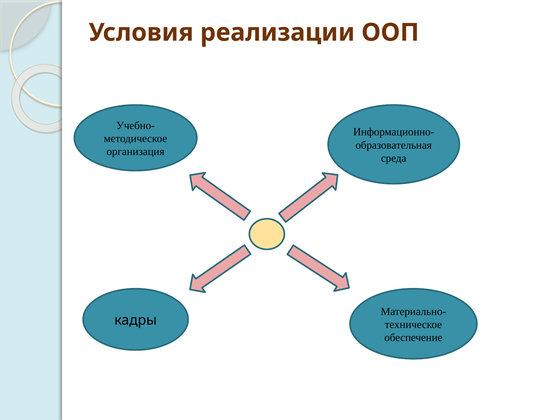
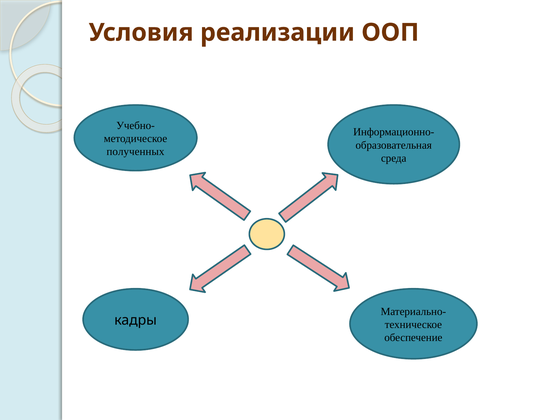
организация: организация -> полученных
